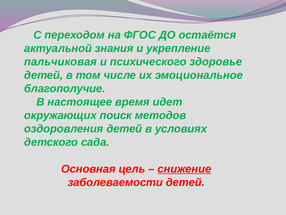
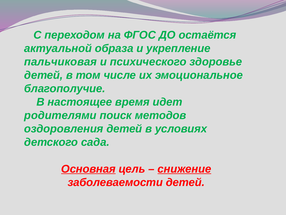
знания: знания -> образа
окружающих: окружающих -> родителями
Основная underline: none -> present
